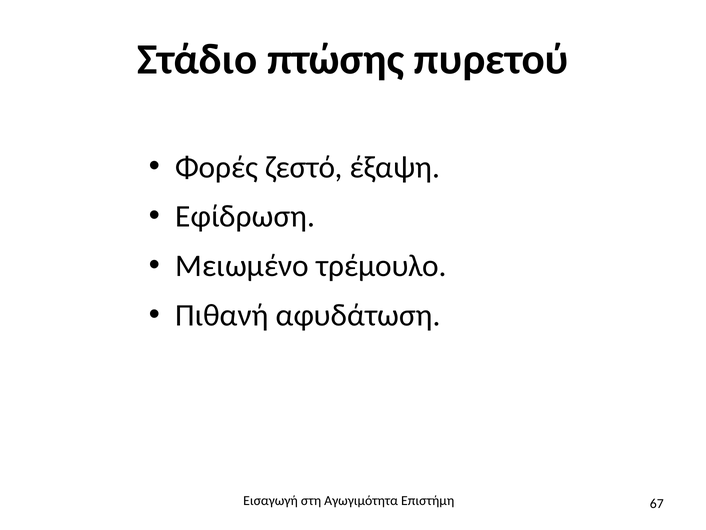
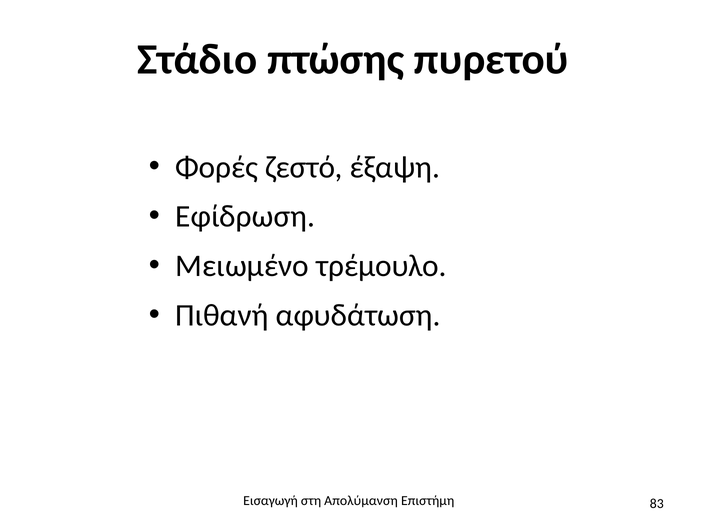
Αγωγιμότητα: Αγωγιμότητα -> Απολύμανση
67: 67 -> 83
